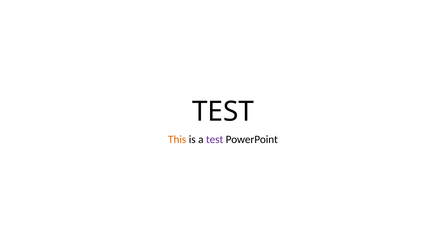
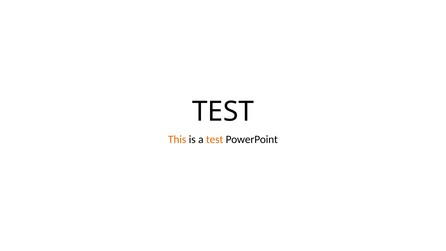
test at (215, 139) colour: purple -> orange
